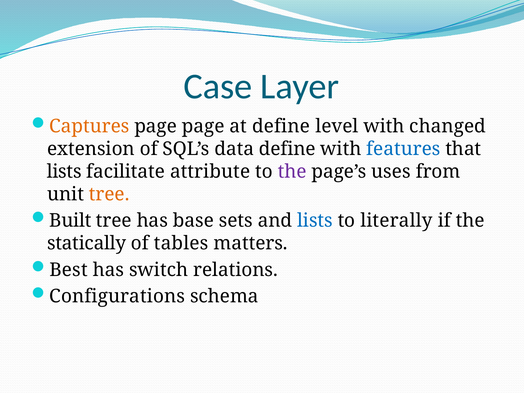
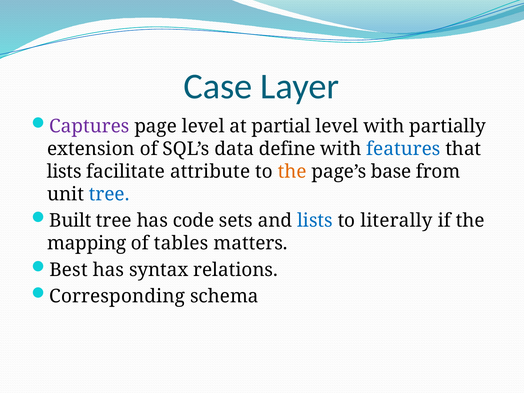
Captures colour: orange -> purple
page page: page -> level
at define: define -> partial
changed: changed -> partially
the at (292, 172) colour: purple -> orange
uses: uses -> base
tree at (109, 194) colour: orange -> blue
base: base -> code
statically: statically -> mapping
switch: switch -> syntax
Configurations: Configurations -> Corresponding
